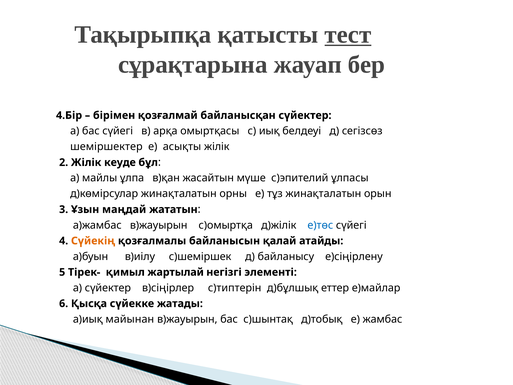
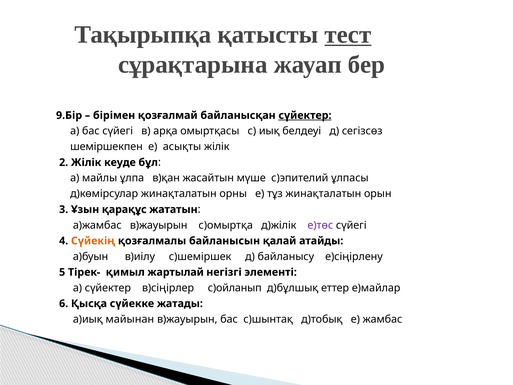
4.Бір: 4.Бір -> 9.Бір
сүйектер at (305, 115) underline: none -> present
шеміршектер: шеміршектер -> шеміршекпен
маңдай: маңдай -> қарақұс
е)төс colour: blue -> purple
с)типтерін: с)типтерін -> с)ойланып
